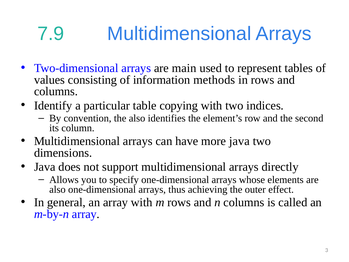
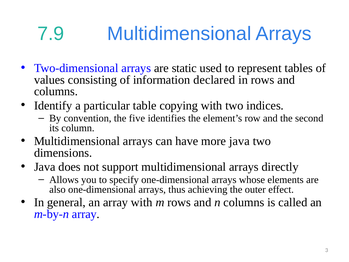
main: main -> static
methods: methods -> declared
the also: also -> five
